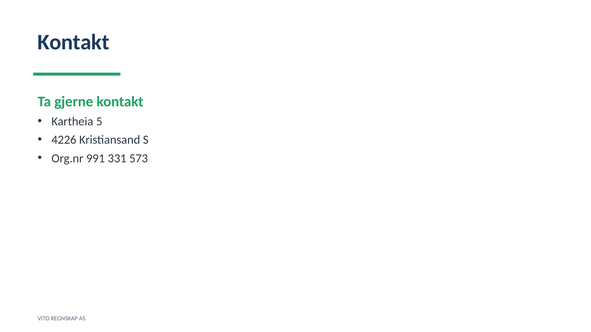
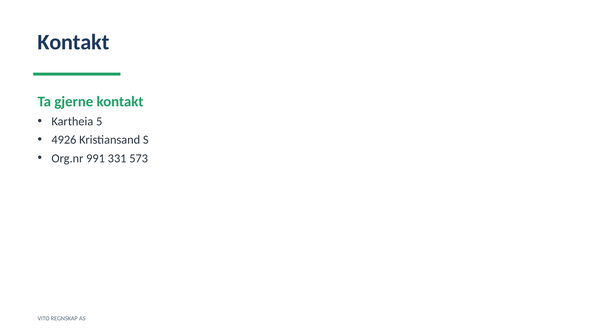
4226: 4226 -> 4926
